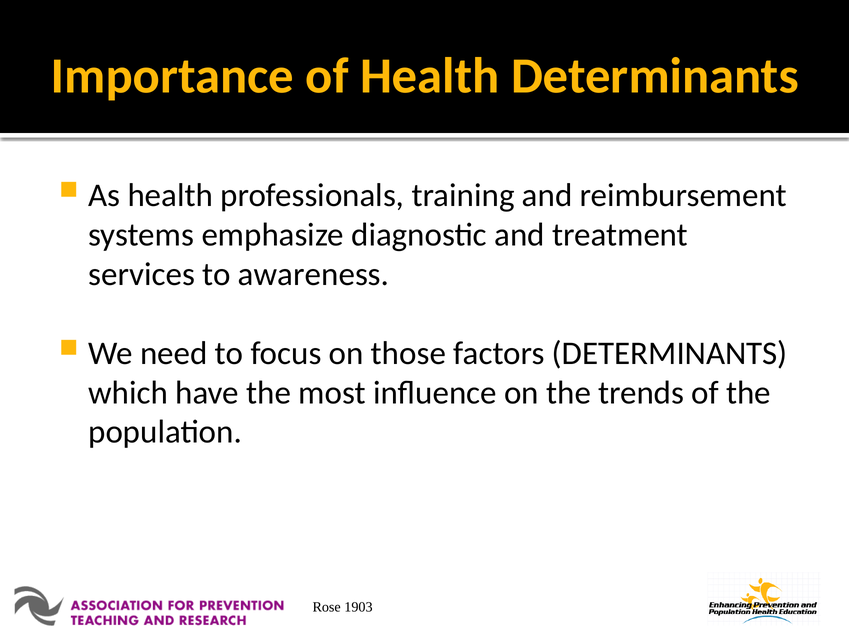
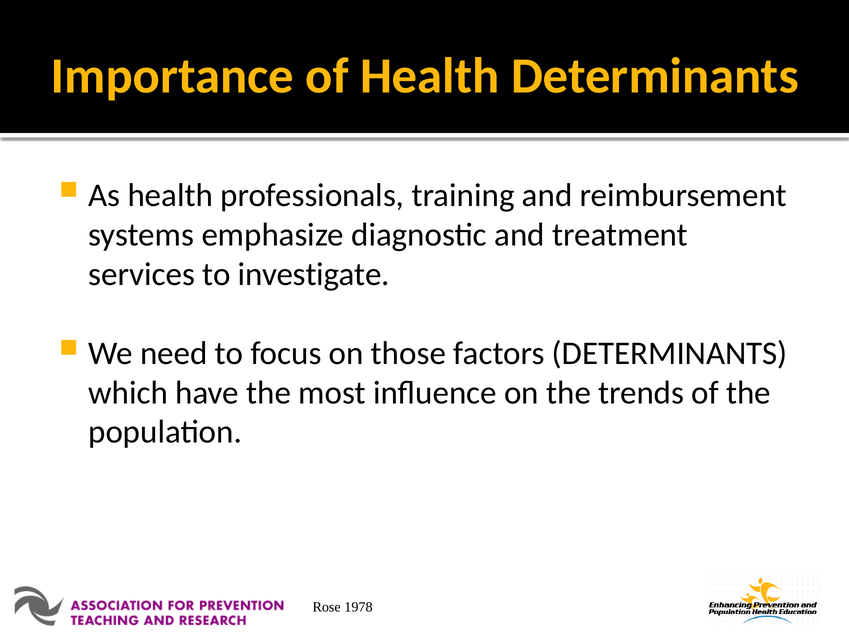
awareness: awareness -> investigate
1903: 1903 -> 1978
